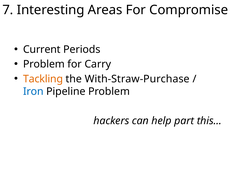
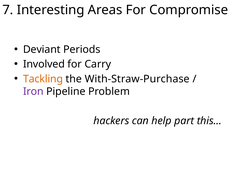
Current: Current -> Deviant
Problem at (44, 64): Problem -> Involved
Iron colour: blue -> purple
